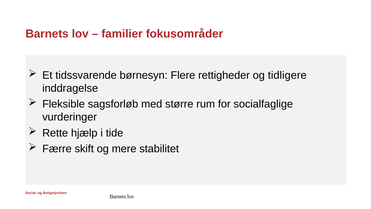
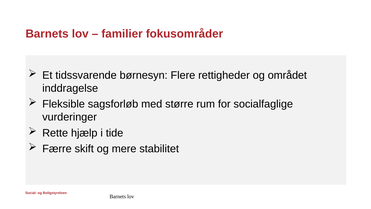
tidligere: tidligere -> området
